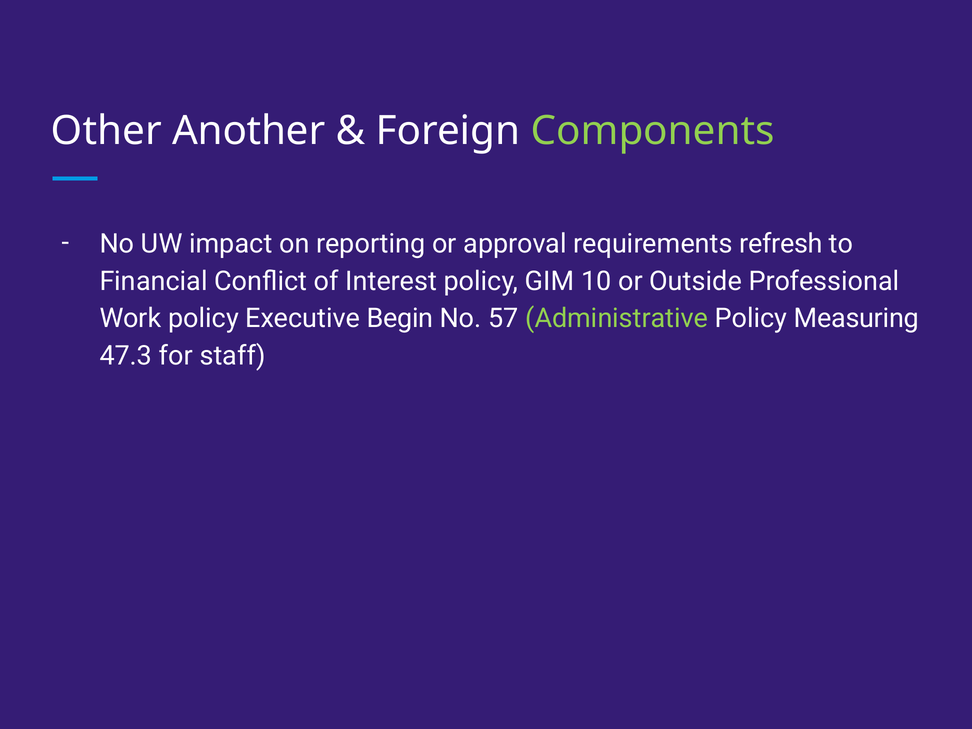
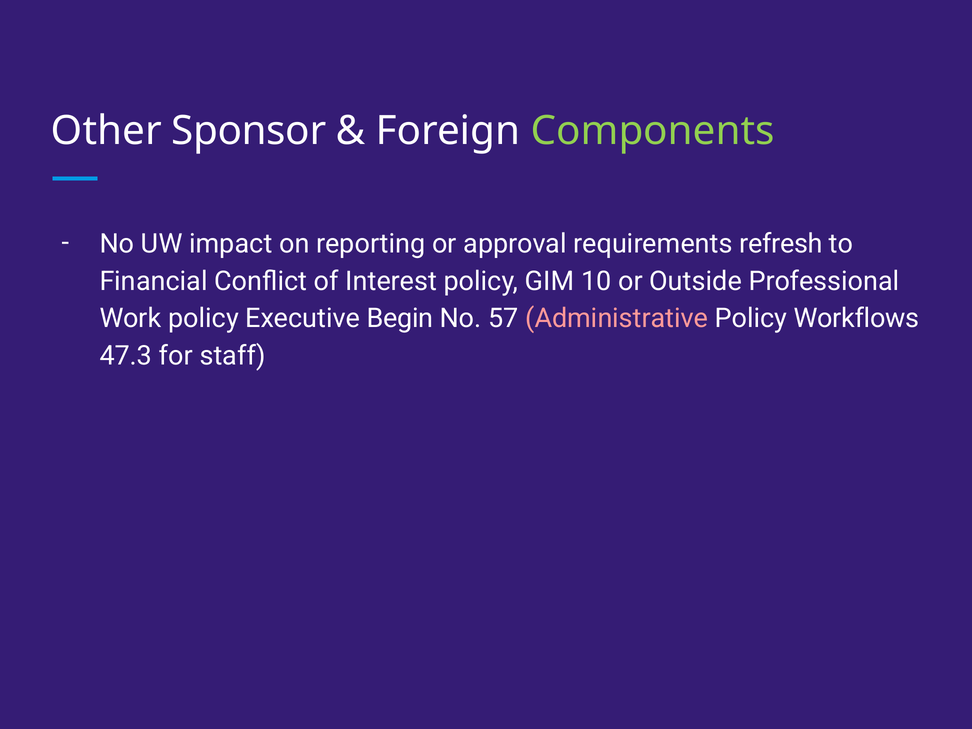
Another: Another -> Sponsor
Administrative colour: light green -> pink
Measuring: Measuring -> Workflows
